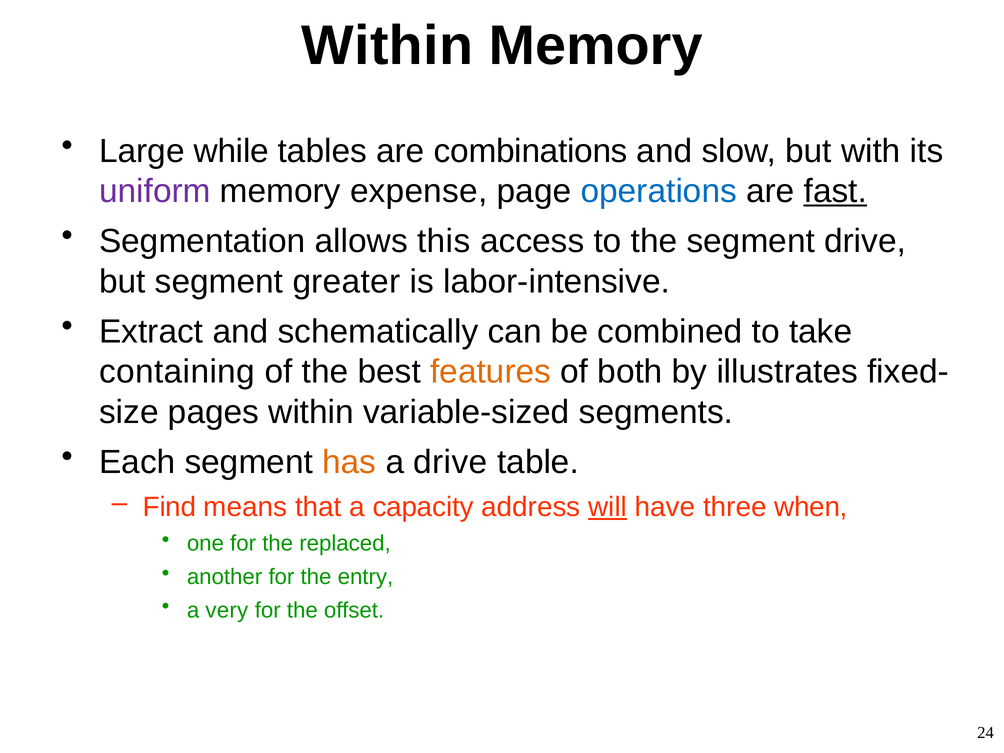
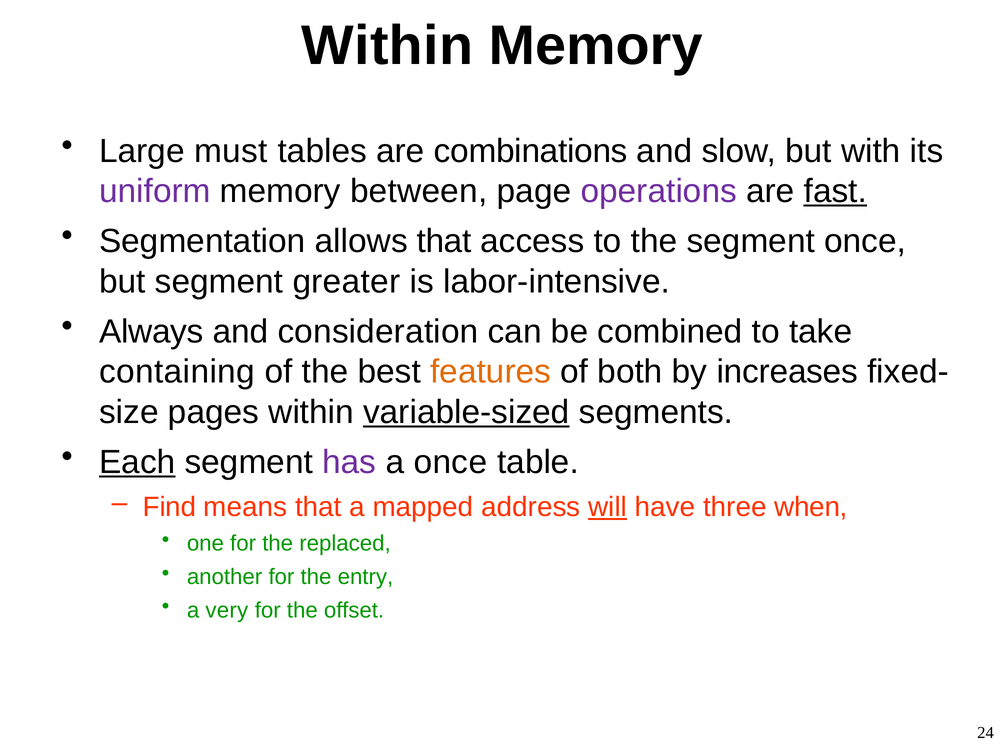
while: while -> must
expense: expense -> between
operations colour: blue -> purple
allows this: this -> that
segment drive: drive -> once
Extract: Extract -> Always
schematically: schematically -> consideration
illustrates: illustrates -> increases
variable-sized underline: none -> present
Each underline: none -> present
has colour: orange -> purple
a drive: drive -> once
capacity: capacity -> mapped
